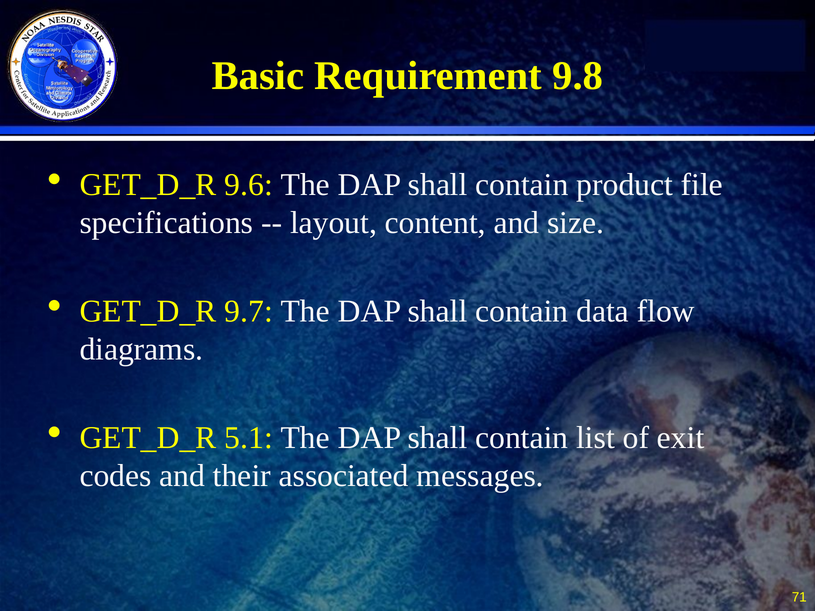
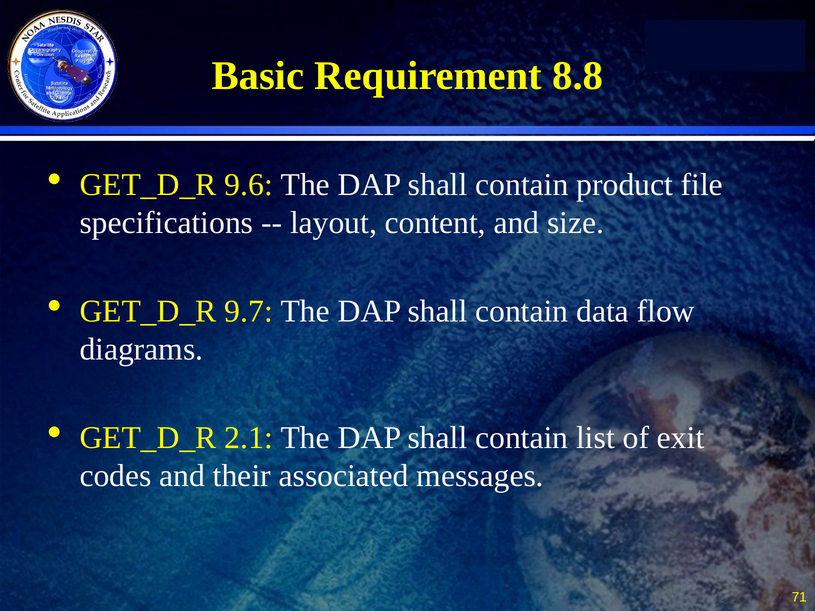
9.8: 9.8 -> 8.8
5.1: 5.1 -> 2.1
